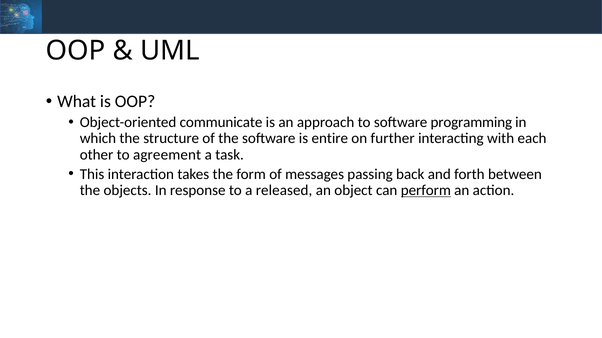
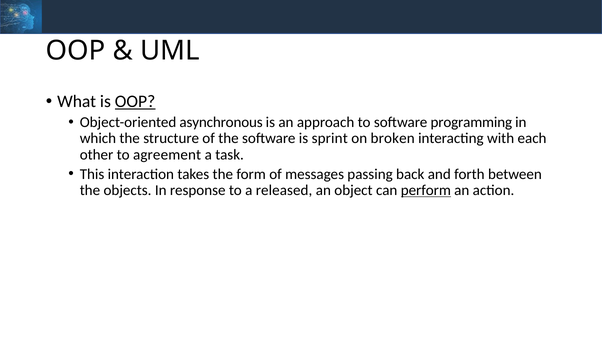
OOP at (135, 102) underline: none -> present
communicate: communicate -> asynchronous
entire: entire -> sprint
further: further -> broken
